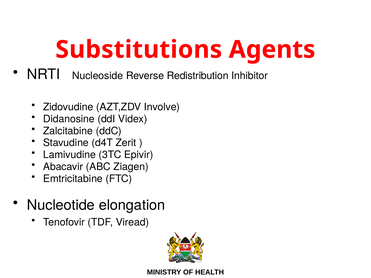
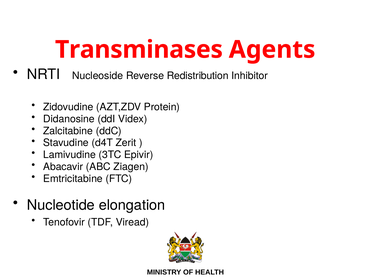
Substitutions: Substitutions -> Transminases
Involve: Involve -> Protein
